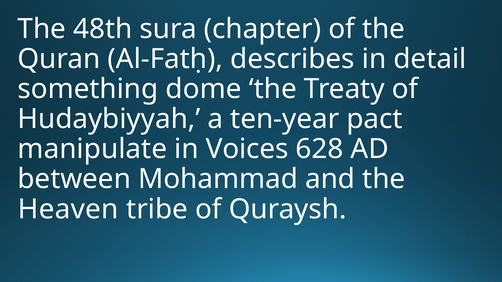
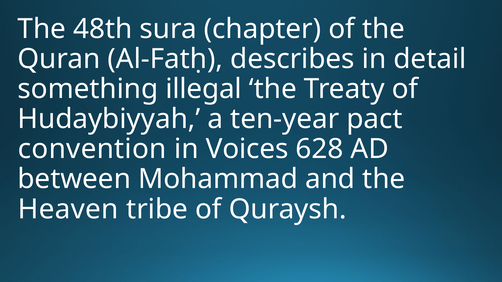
dome: dome -> illegal
manipulate: manipulate -> convention
